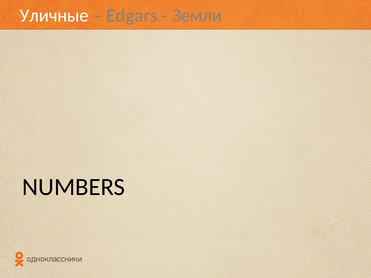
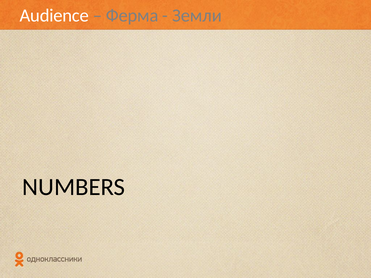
Уличные: Уличные -> Audience
Edgars: Edgars -> Ферма
